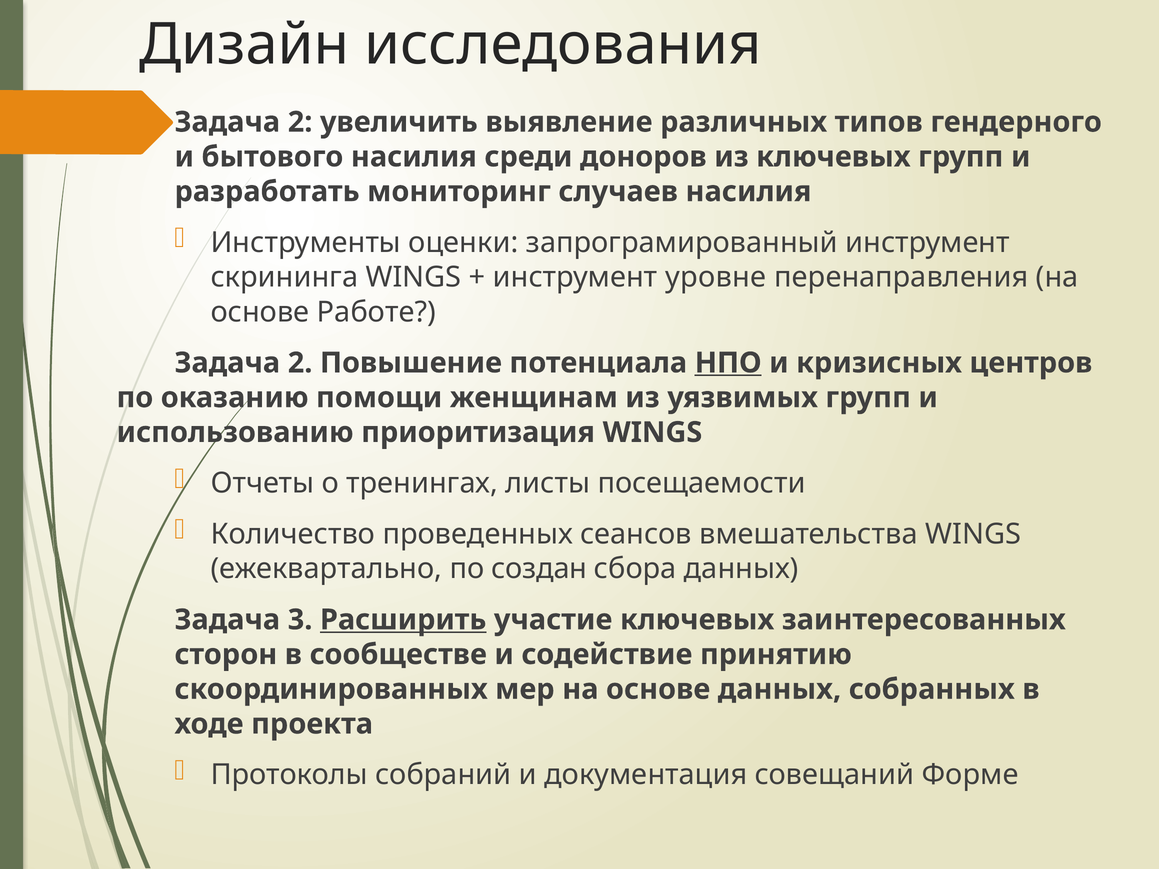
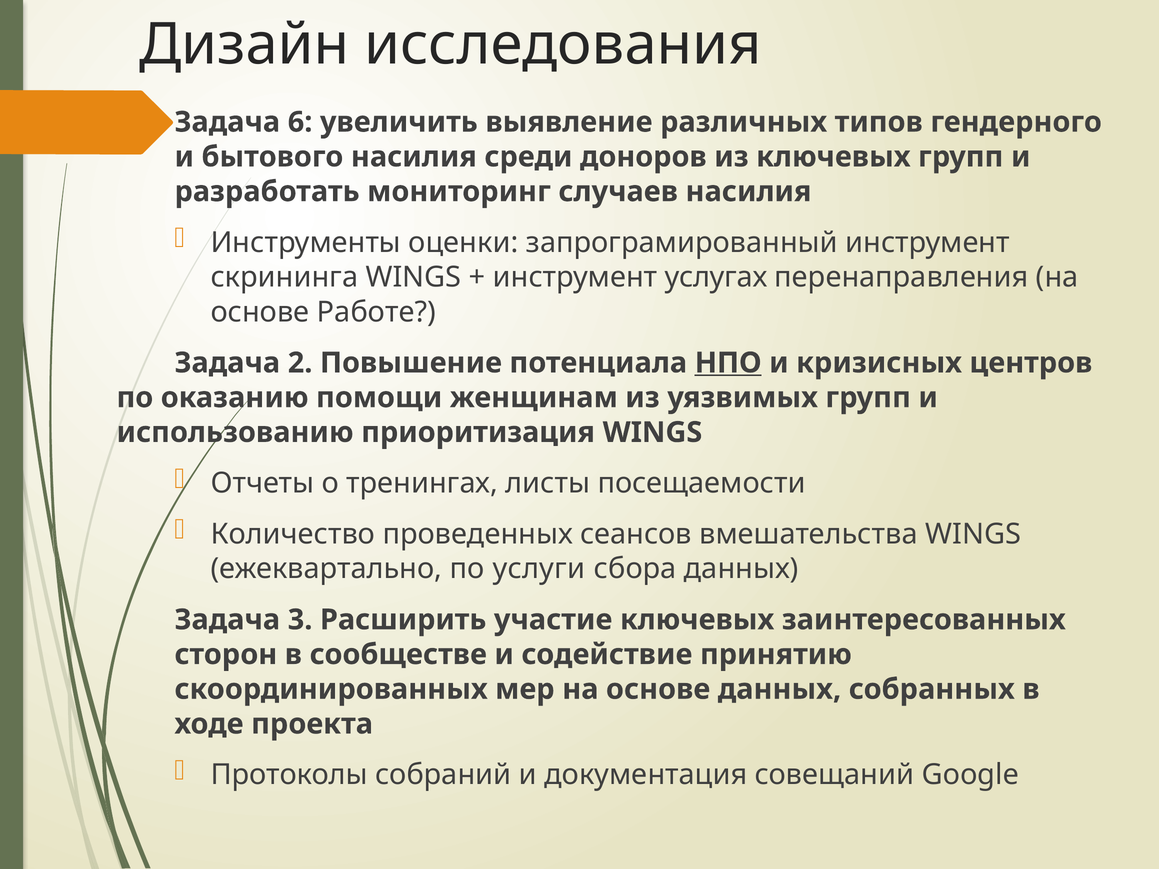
2 at (300, 122): 2 -> 6
уровне: уровне -> услугах
создан: создан -> услуги
Расширить underline: present -> none
Форме: Форме -> Google
